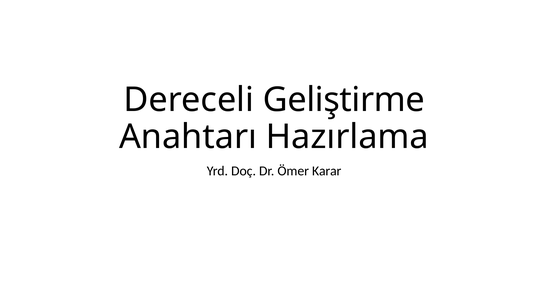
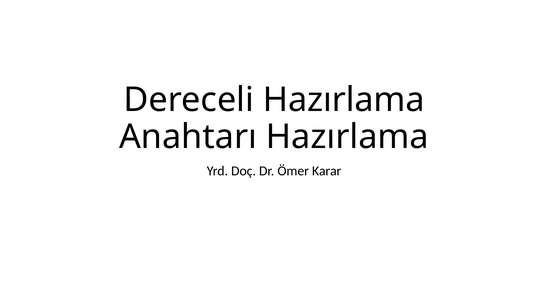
Dereceli Geliştirme: Geliştirme -> Hazırlama
